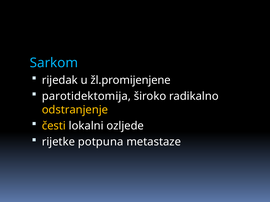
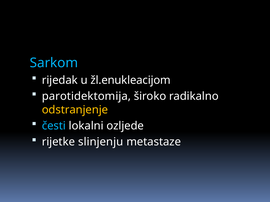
žl.promijenjene: žl.promijenjene -> žl.enukleacijom
česti colour: yellow -> light blue
potpuna: potpuna -> slinjenju
